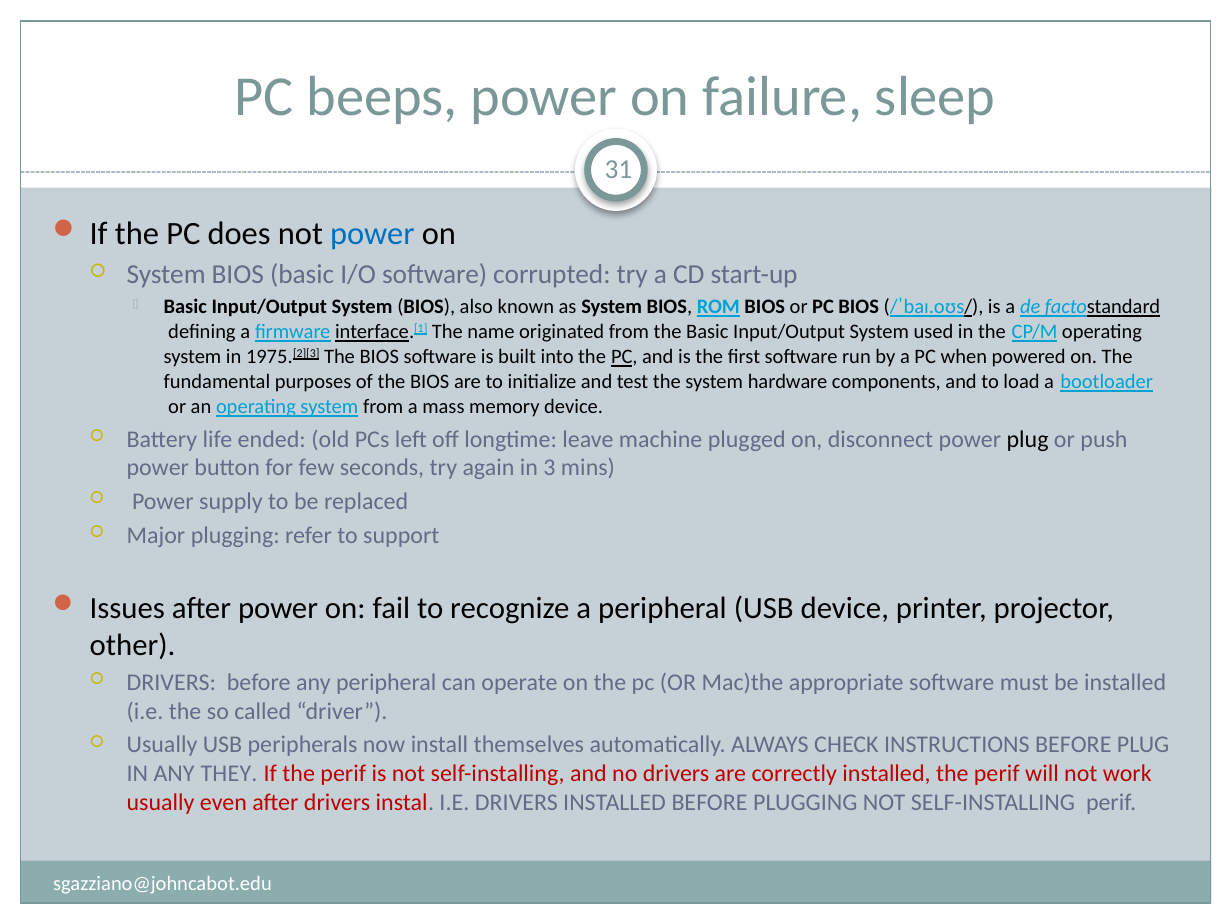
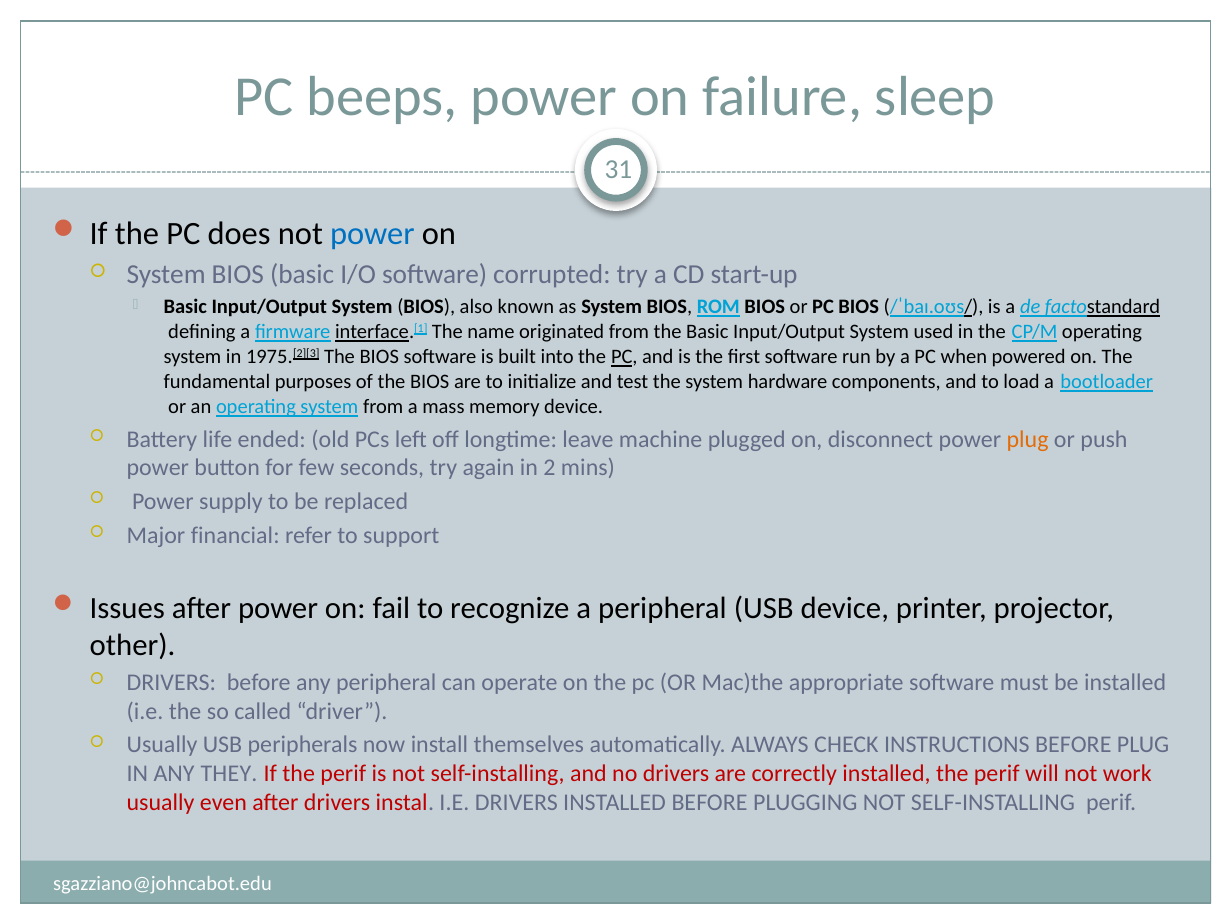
plug at (1028, 439) colour: black -> orange
3: 3 -> 2
Major plugging: plugging -> financial
